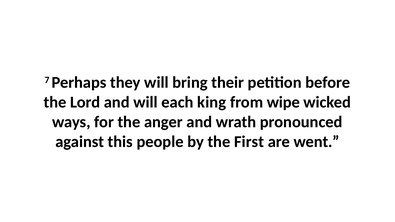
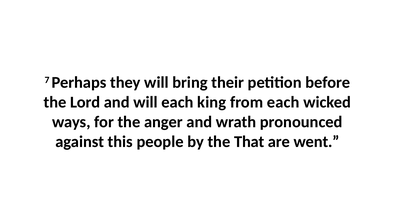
from wipe: wipe -> each
First: First -> That
